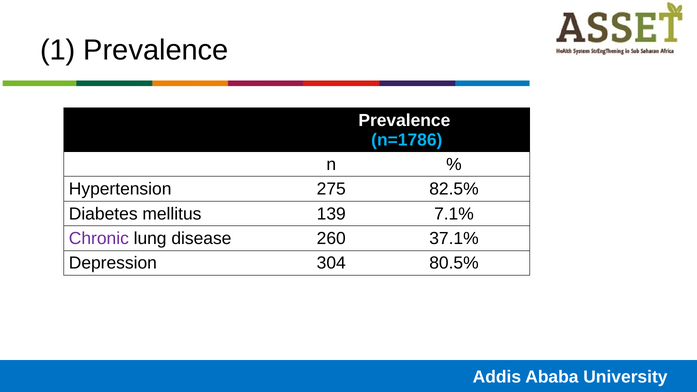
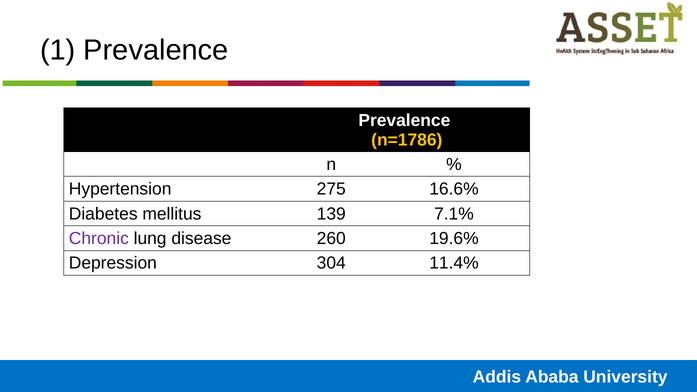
n=1786 colour: light blue -> yellow
82.5%: 82.5% -> 16.6%
37.1%: 37.1% -> 19.6%
80.5%: 80.5% -> 11.4%
